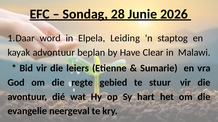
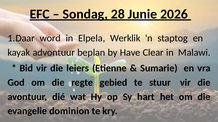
Leiding: Leiding -> Werklik
neergeval: neergeval -> dominion
